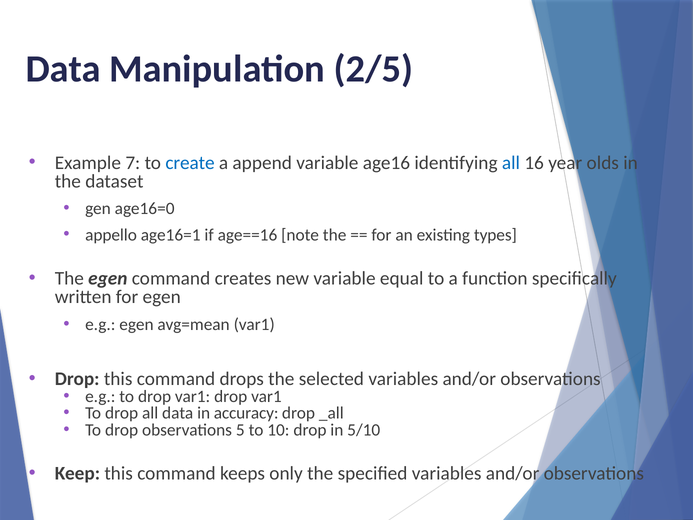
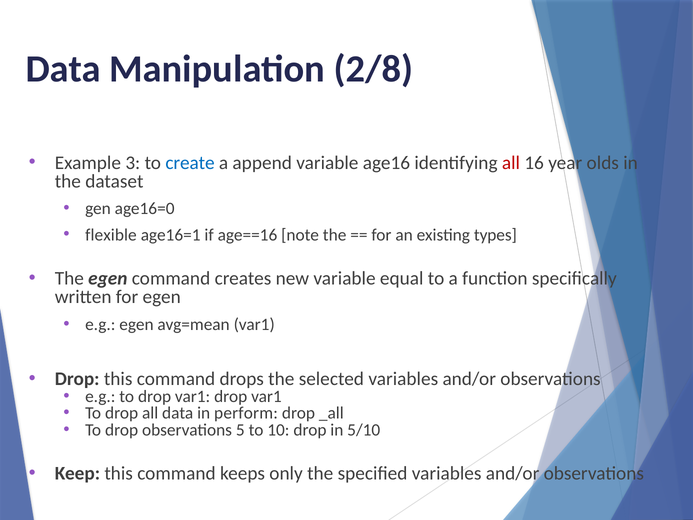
2/5: 2/5 -> 2/8
7: 7 -> 3
all at (511, 163) colour: blue -> red
appello: appello -> flexible
accuracy: accuracy -> perform
